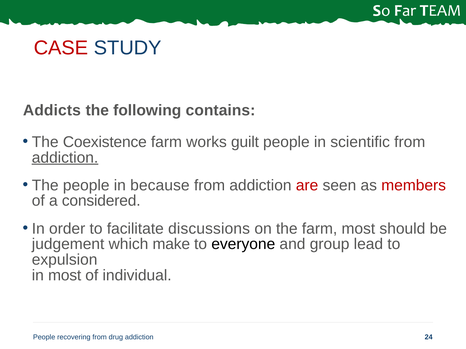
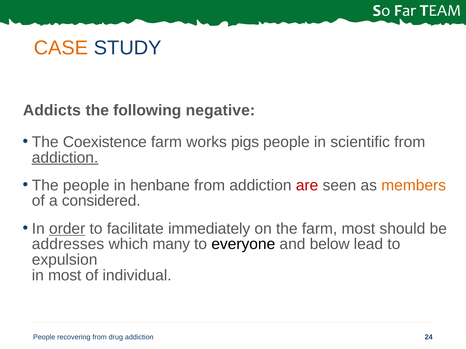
CASE colour: red -> orange
contains: contains -> negative
guilt: guilt -> pigs
because: because -> henbane
members colour: red -> orange
order underline: none -> present
discussions: discussions -> immediately
judgement: judgement -> addresses
make: make -> many
group: group -> below
